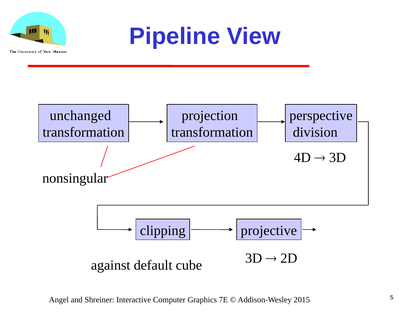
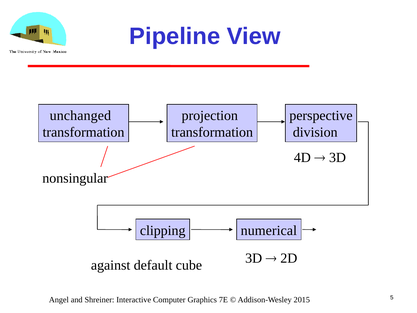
projective: projective -> numerical
